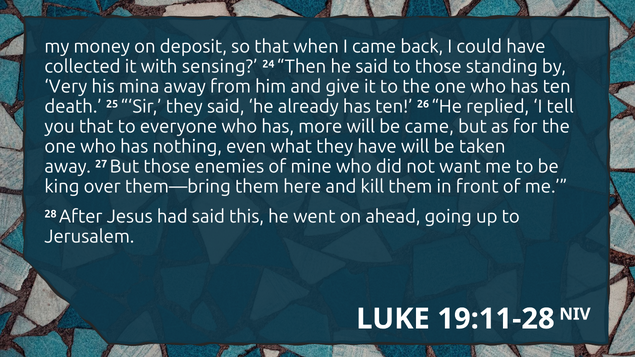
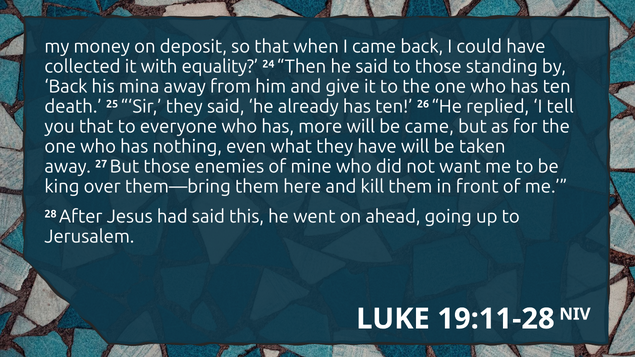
sensing: sensing -> equality
Very at (66, 87): Very -> Back
